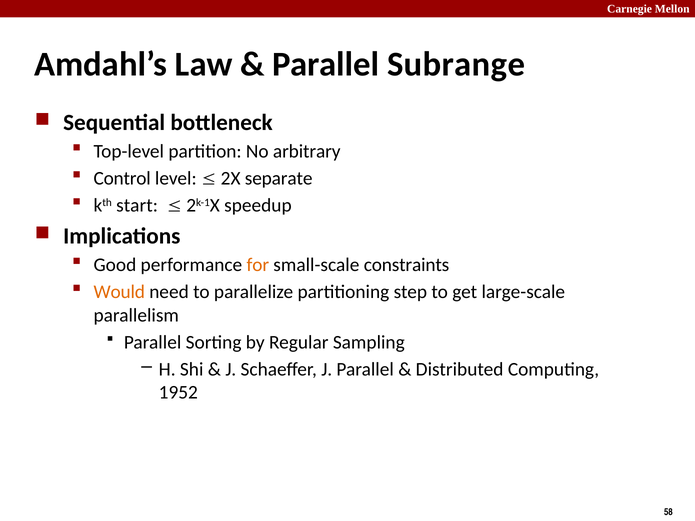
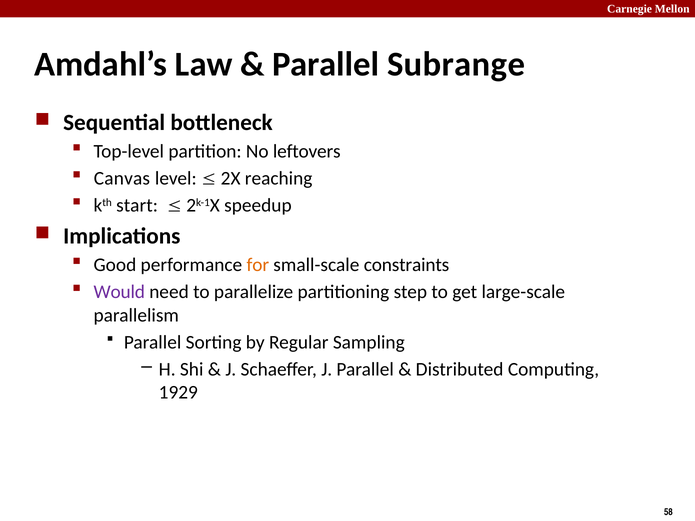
arbitrary: arbitrary -> leftovers
Control: Control -> Canvas
separate: separate -> reaching
Would colour: orange -> purple
1952: 1952 -> 1929
